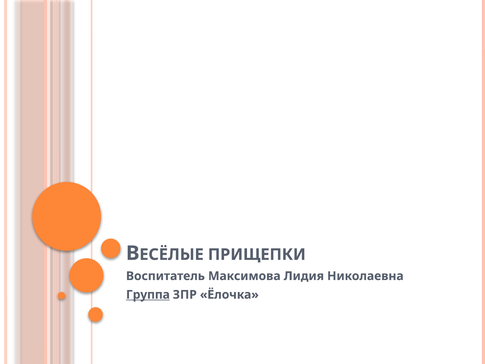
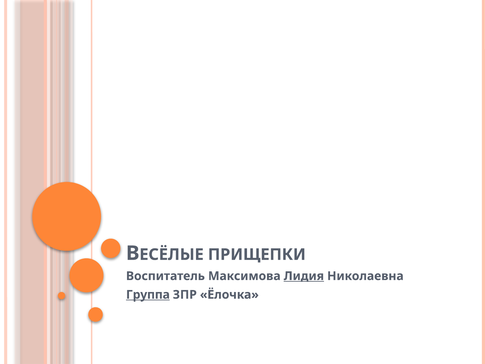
Лидия underline: none -> present
